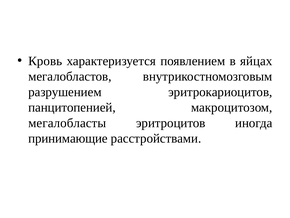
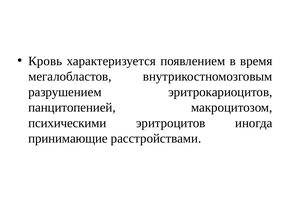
яйцах: яйцах -> время
мегалобласты: мегалобласты -> психическими
